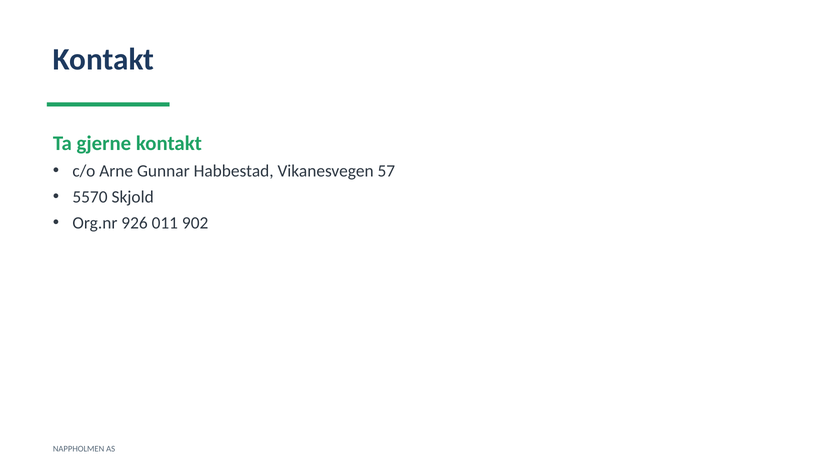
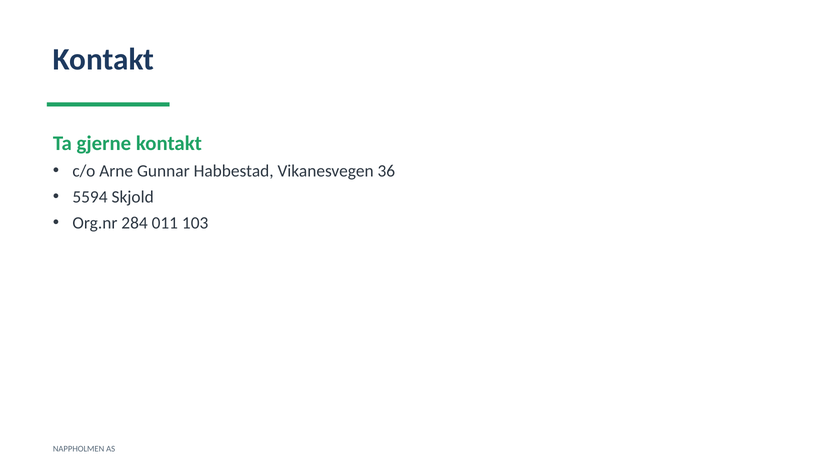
57: 57 -> 36
5570: 5570 -> 5594
926: 926 -> 284
902: 902 -> 103
